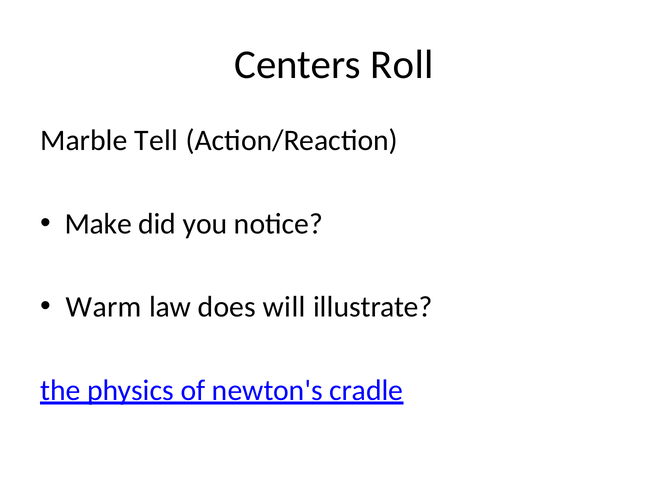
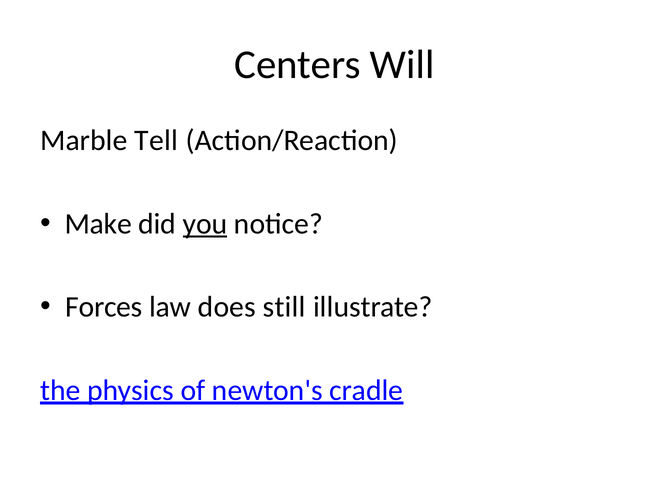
Roll: Roll -> Will
you underline: none -> present
Warm: Warm -> Forces
will: will -> still
